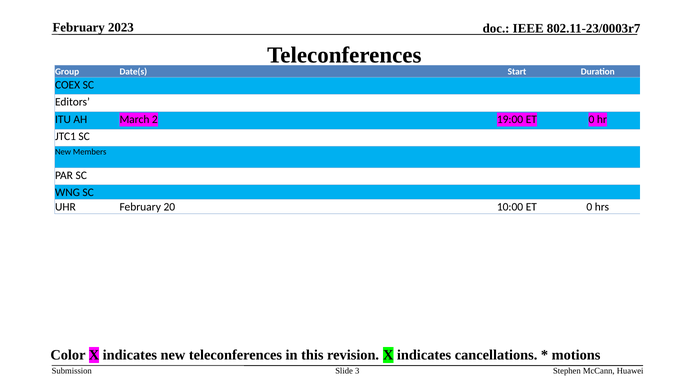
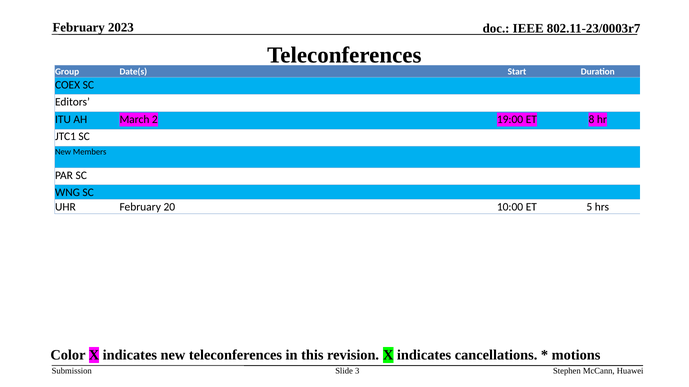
19:00 ET 0: 0 -> 8
10:00 ET 0: 0 -> 5
